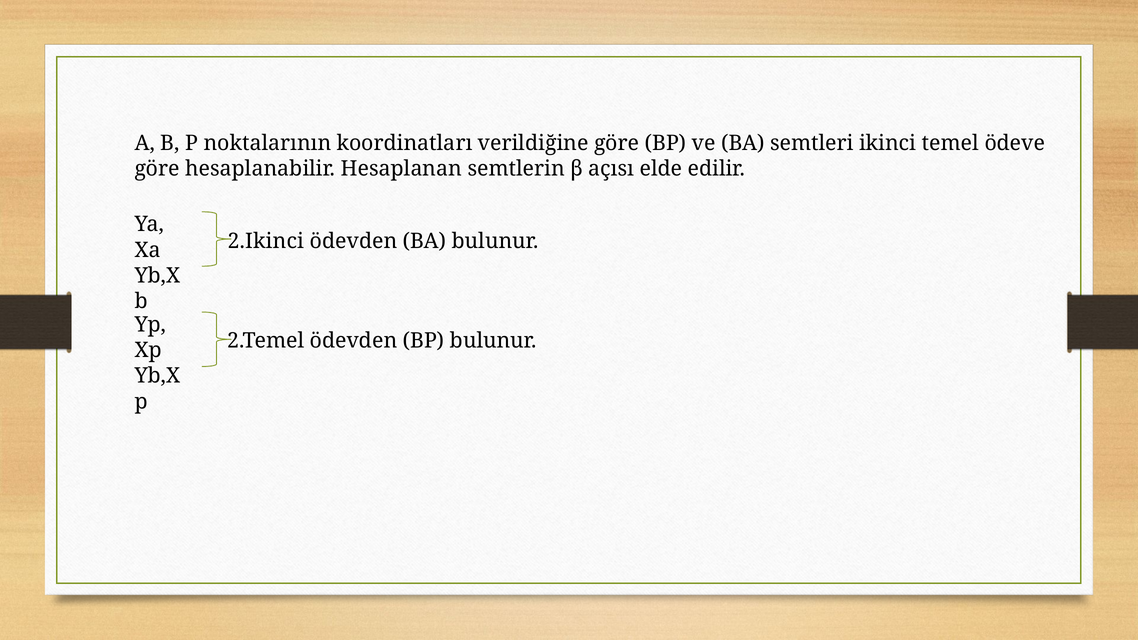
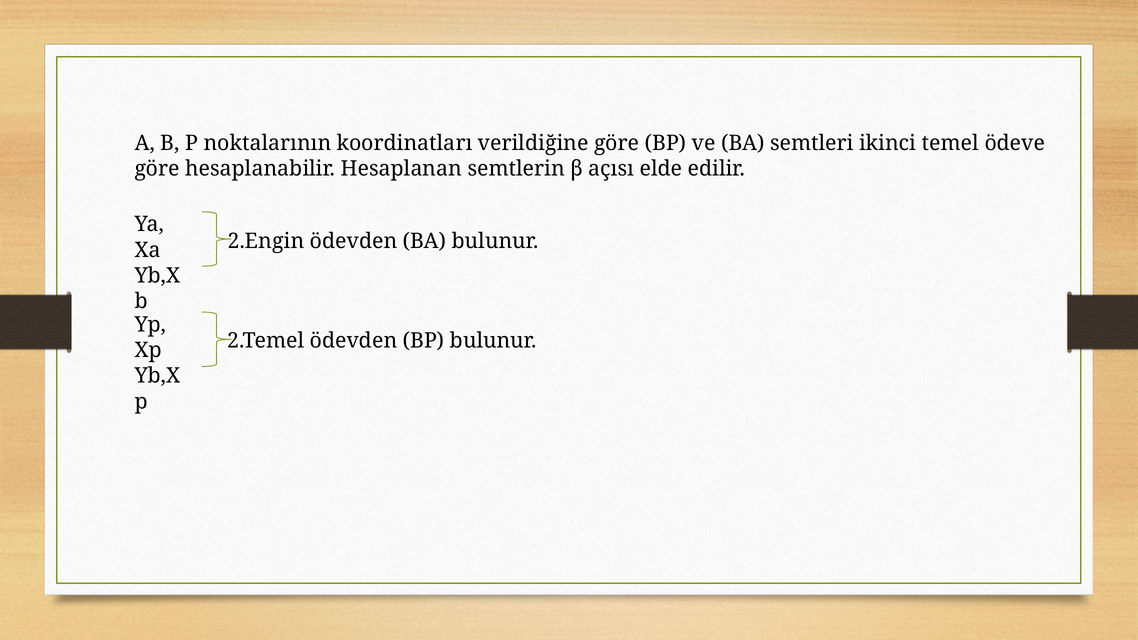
2.Ikinci: 2.Ikinci -> 2.Engin
